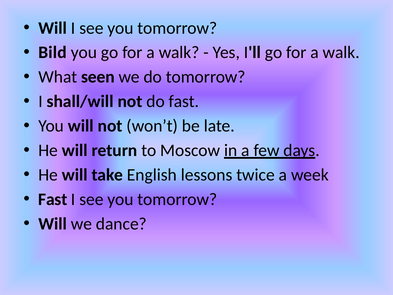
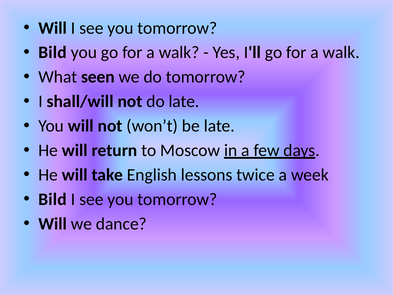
do fast: fast -> late
Fast at (53, 199): Fast -> Bild
